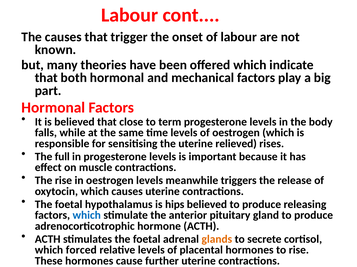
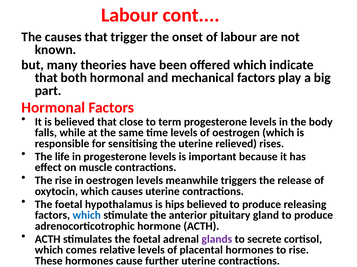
full: full -> life
glands colour: orange -> purple
forced: forced -> comes
